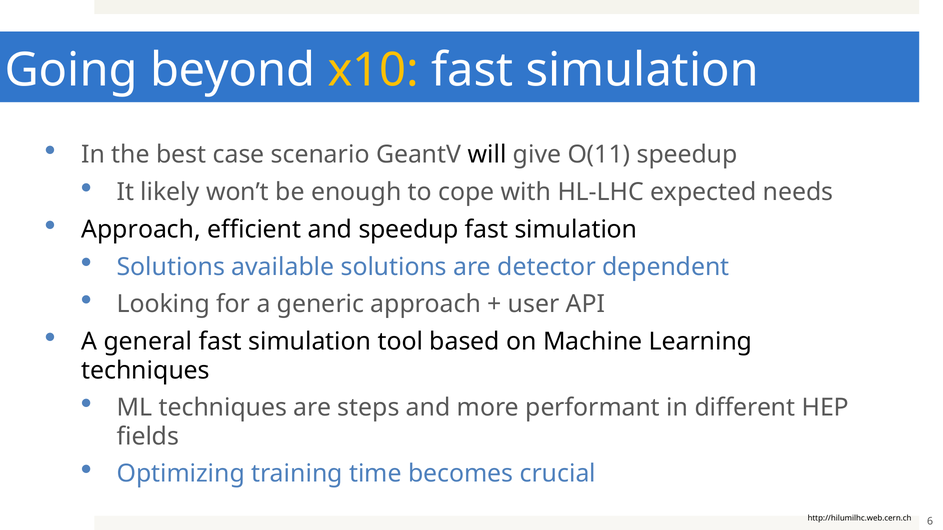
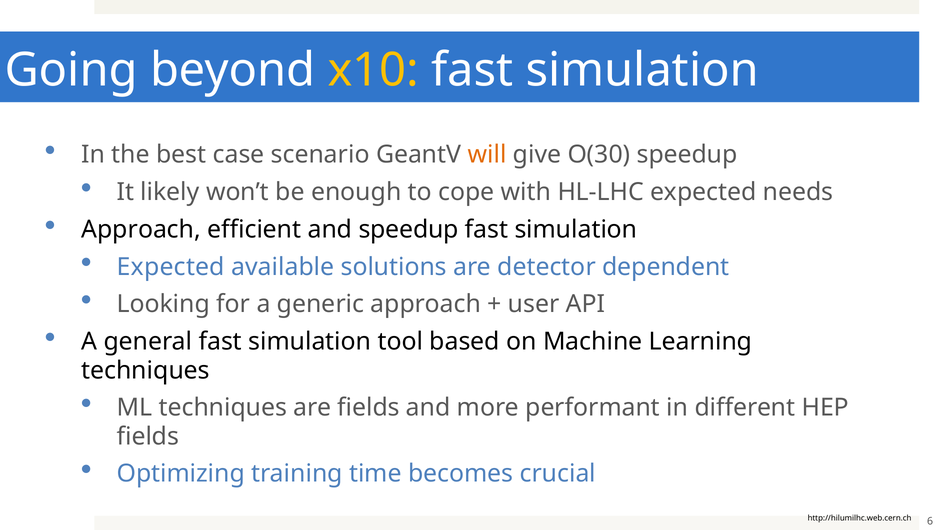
will colour: black -> orange
O(11: O(11 -> O(30
Solutions at (171, 267): Solutions -> Expected
are steps: steps -> fields
